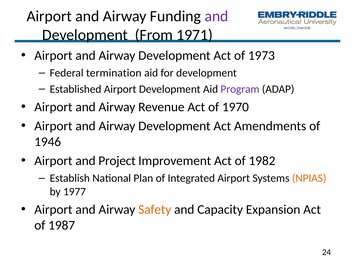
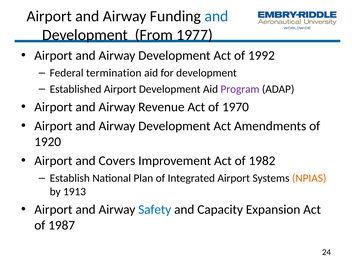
and at (216, 16) colour: purple -> blue
1971: 1971 -> 1977
1973: 1973 -> 1992
1946: 1946 -> 1920
Project: Project -> Covers
1977: 1977 -> 1913
Safety colour: orange -> blue
